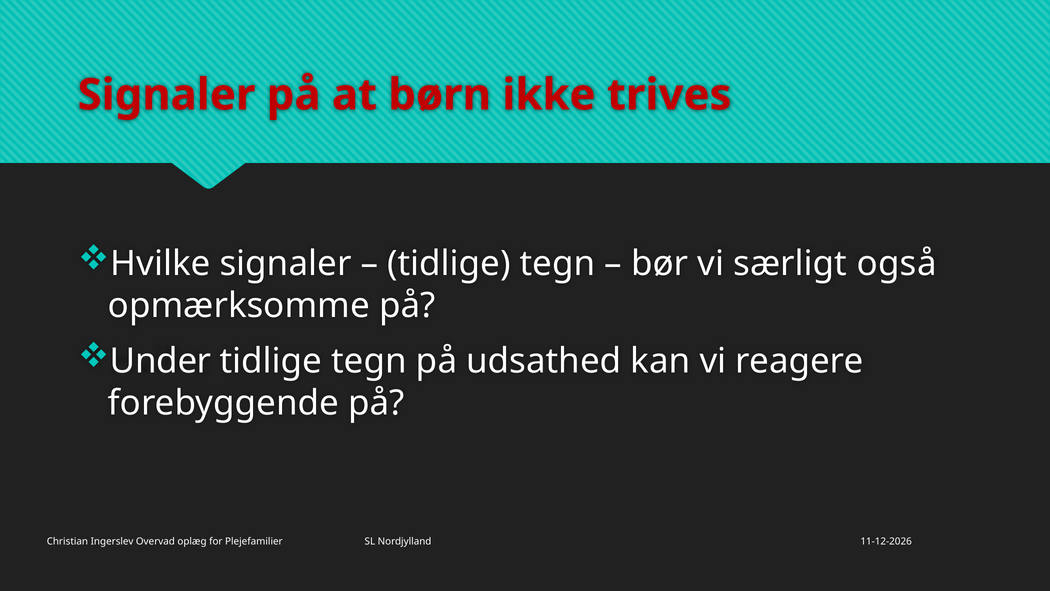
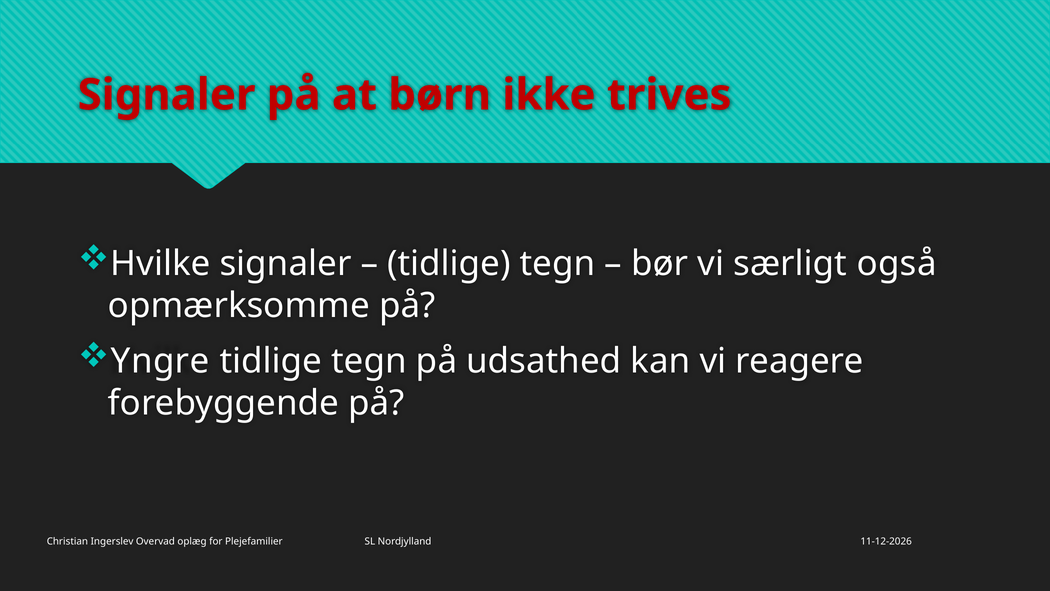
Under: Under -> Yngre
